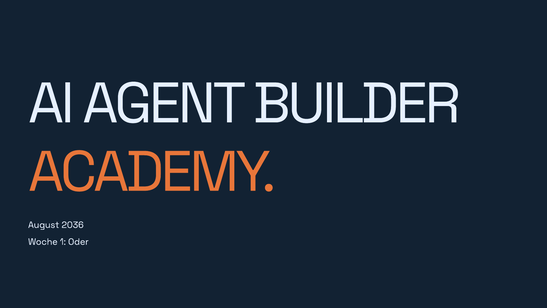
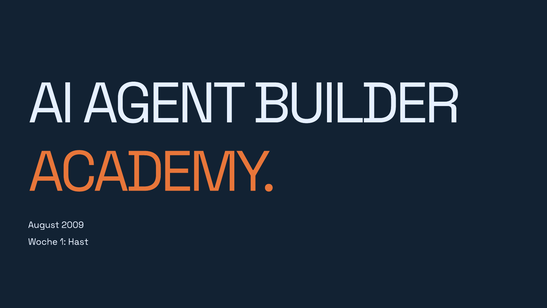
2036: 2036 -> 2009
Oder: Oder -> Hast
